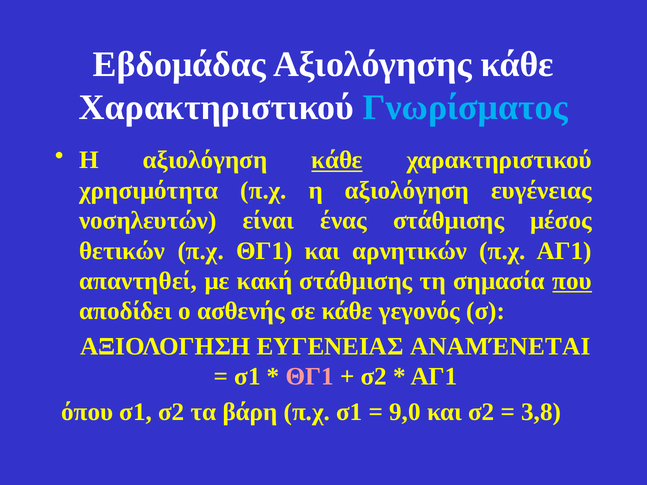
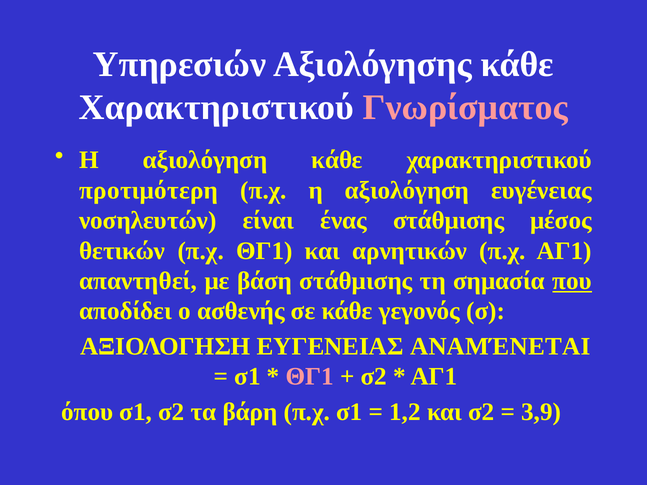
Εβδομάδας: Εβδομάδας -> Υπηρεσιών
Γνωρίσματος colour: light blue -> pink
κάθε at (337, 160) underline: present -> none
χρησιμότητα: χρησιμότητα -> προτιμότερη
κακή: κακή -> βάση
9,0: 9,0 -> 1,2
3,8: 3,8 -> 3,9
